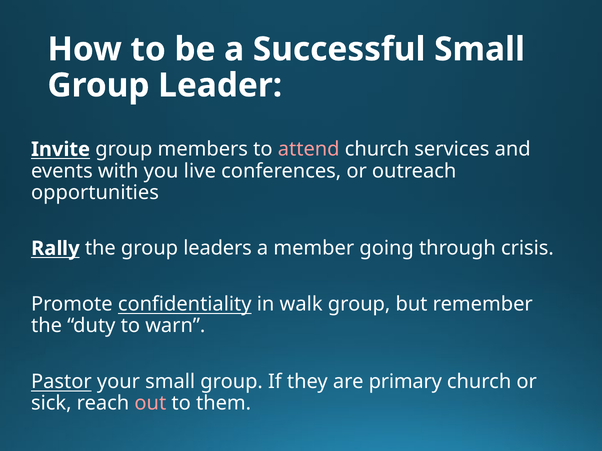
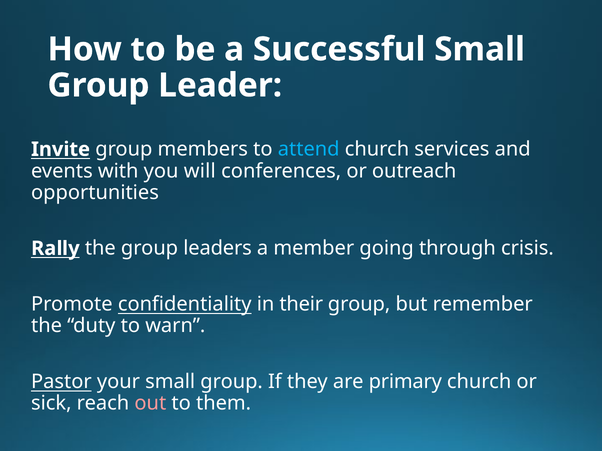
attend colour: pink -> light blue
live: live -> will
walk: walk -> their
